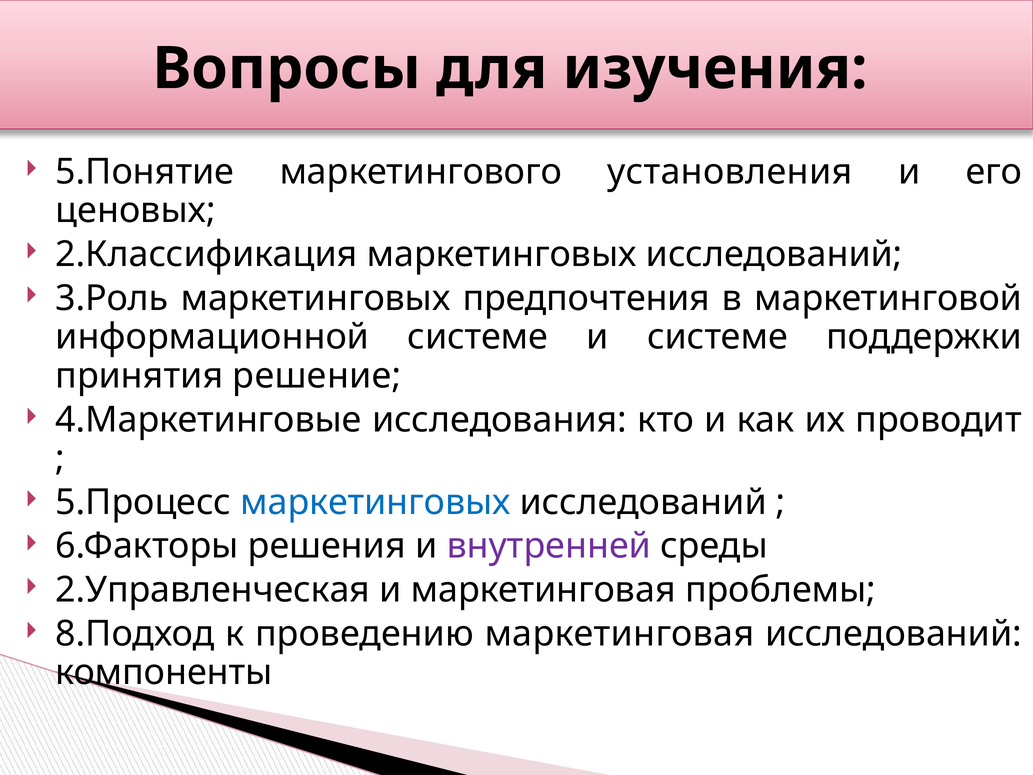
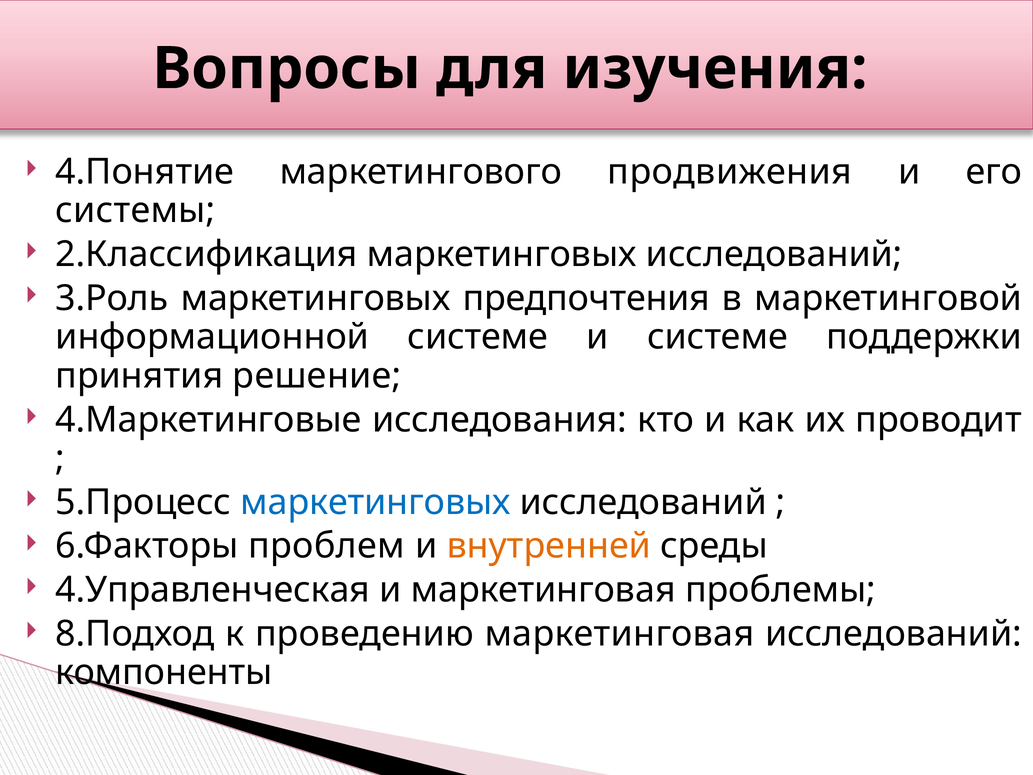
5.Понятие: 5.Понятие -> 4.Понятие
установления: установления -> продвижения
ценовых: ценовых -> системы
решения: решения -> проблем
внутренней colour: purple -> orange
2.Управленческая: 2.Управленческая -> 4.Управленческая
